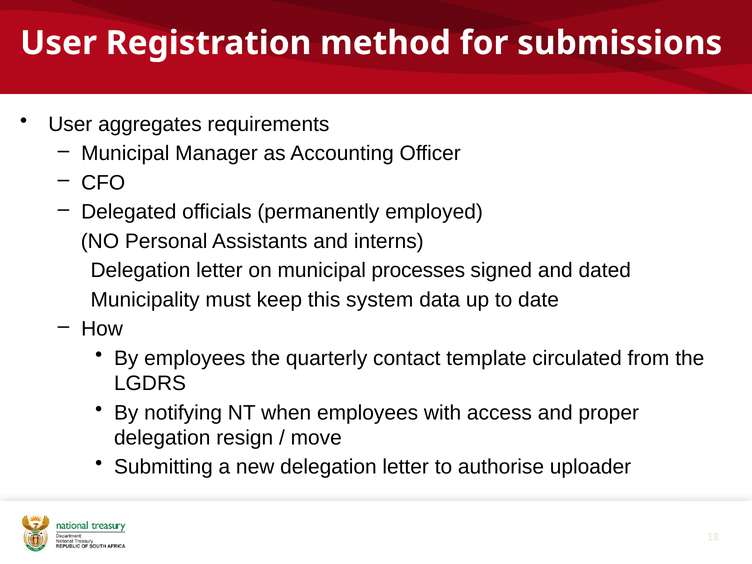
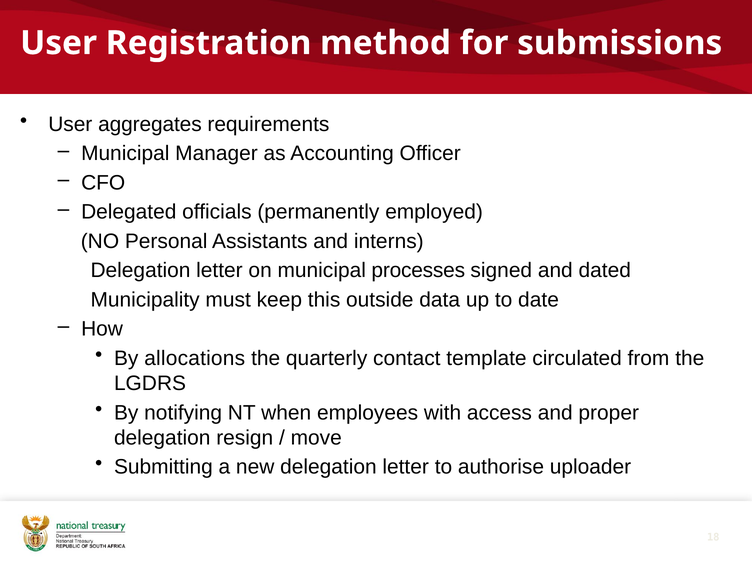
system: system -> outside
By employees: employees -> allocations
